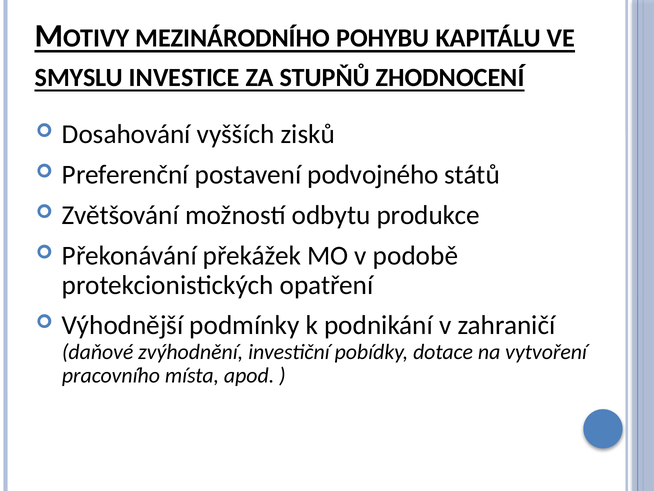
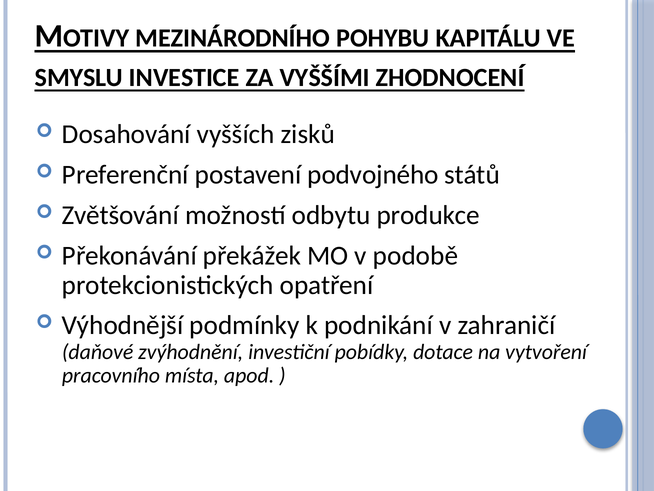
STUPŇŮ: STUPŇŮ -> VYŠŠÍMI
